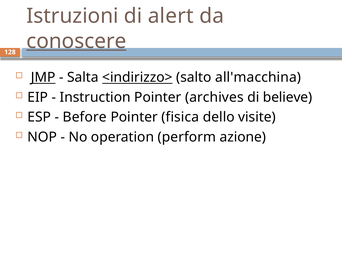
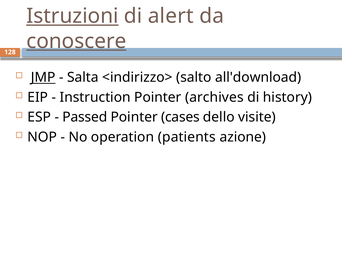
Istruzioni underline: none -> present
<indirizzo> underline: present -> none
all'macchina: all'macchina -> all'download
believe: believe -> history
Before: Before -> Passed
fisica: fisica -> cases
perform: perform -> patients
